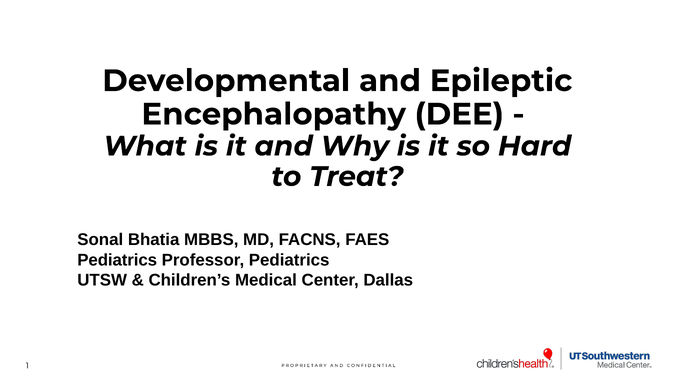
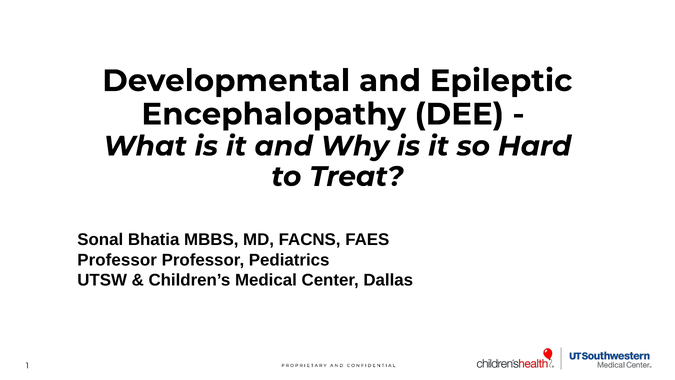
Pediatrics at (117, 260): Pediatrics -> Professor
